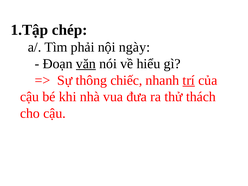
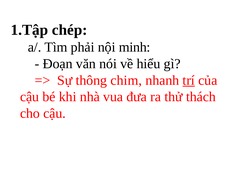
ngày: ngày -> minh
văn underline: present -> none
chiếc: chiếc -> chim
